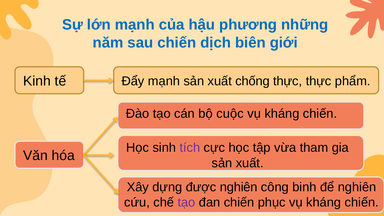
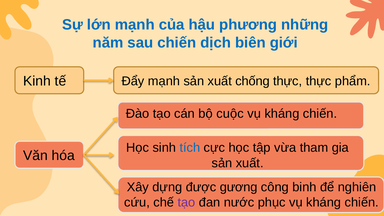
tích colour: purple -> blue
được nghiên: nghiên -> gương
đan chiến: chiến -> nước
